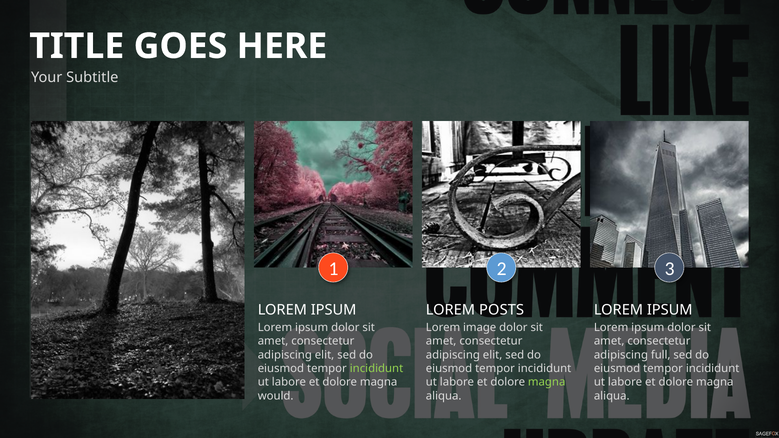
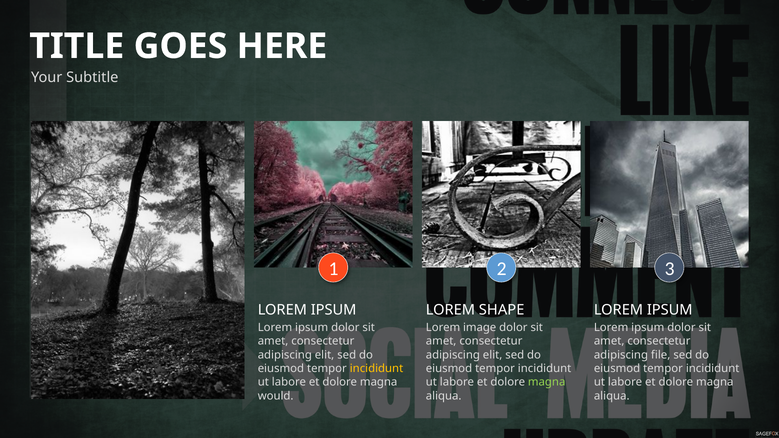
POSTS: POSTS -> SHAPE
full: full -> file
incididunt at (377, 369) colour: light green -> yellow
